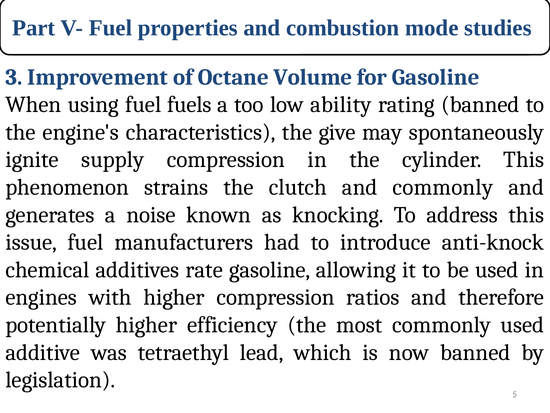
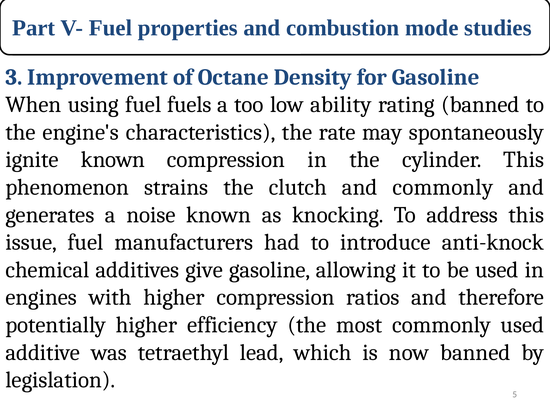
Volume: Volume -> Density
give: give -> rate
ignite supply: supply -> known
rate: rate -> give
